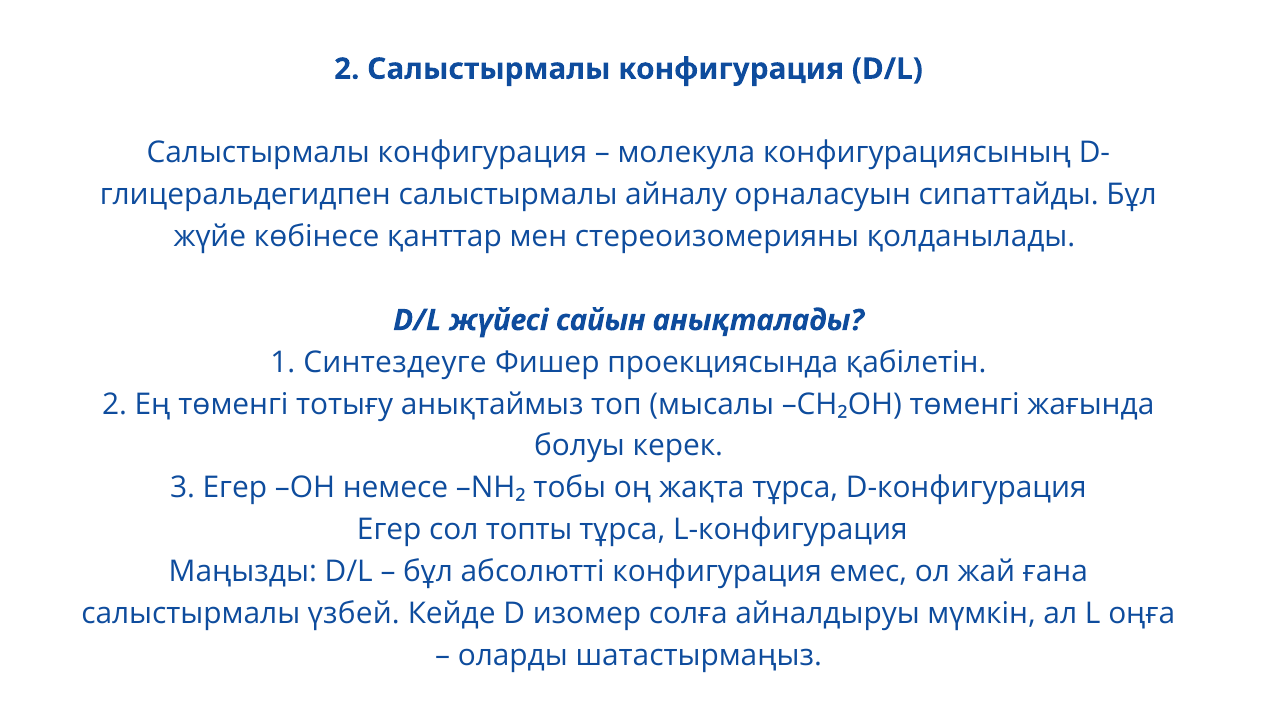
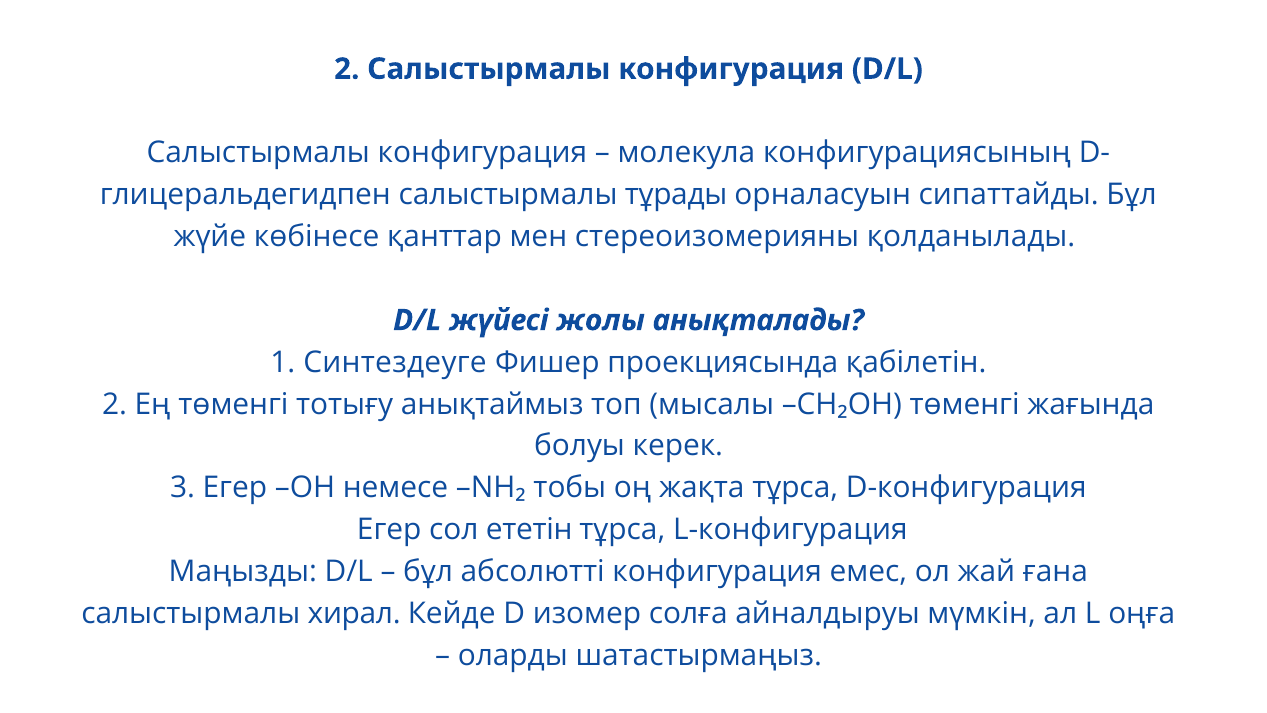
айналу: айналу -> тұрады
сайын: сайын -> жолы
топты: топты -> ететін
үзбей: үзбей -> хирал
